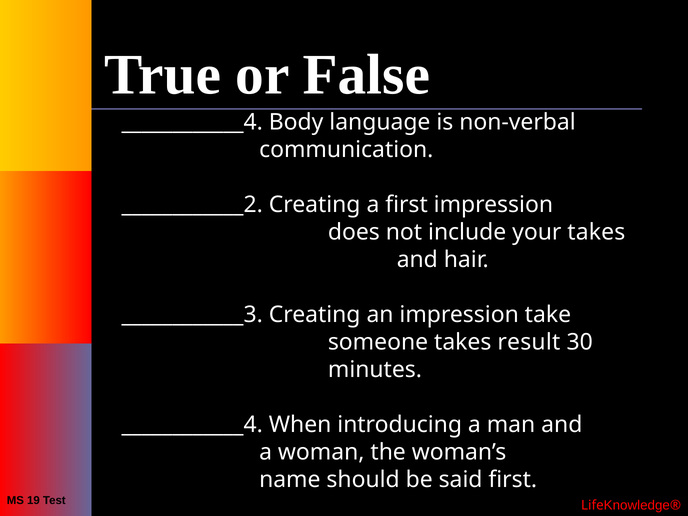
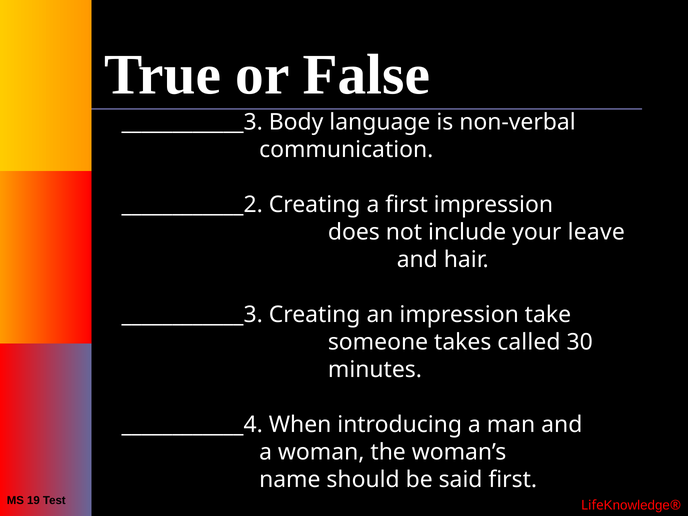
____________4 at (192, 122): ____________4 -> ____________3
your takes: takes -> leave
result: result -> called
